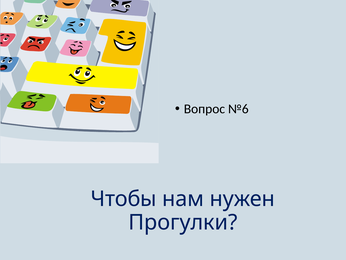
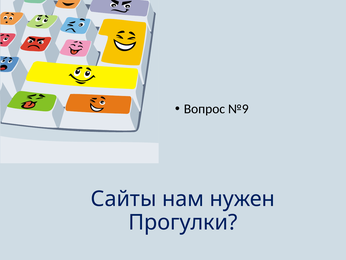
№6: №6 -> №9
Чтобы: Чтобы -> Сайты
